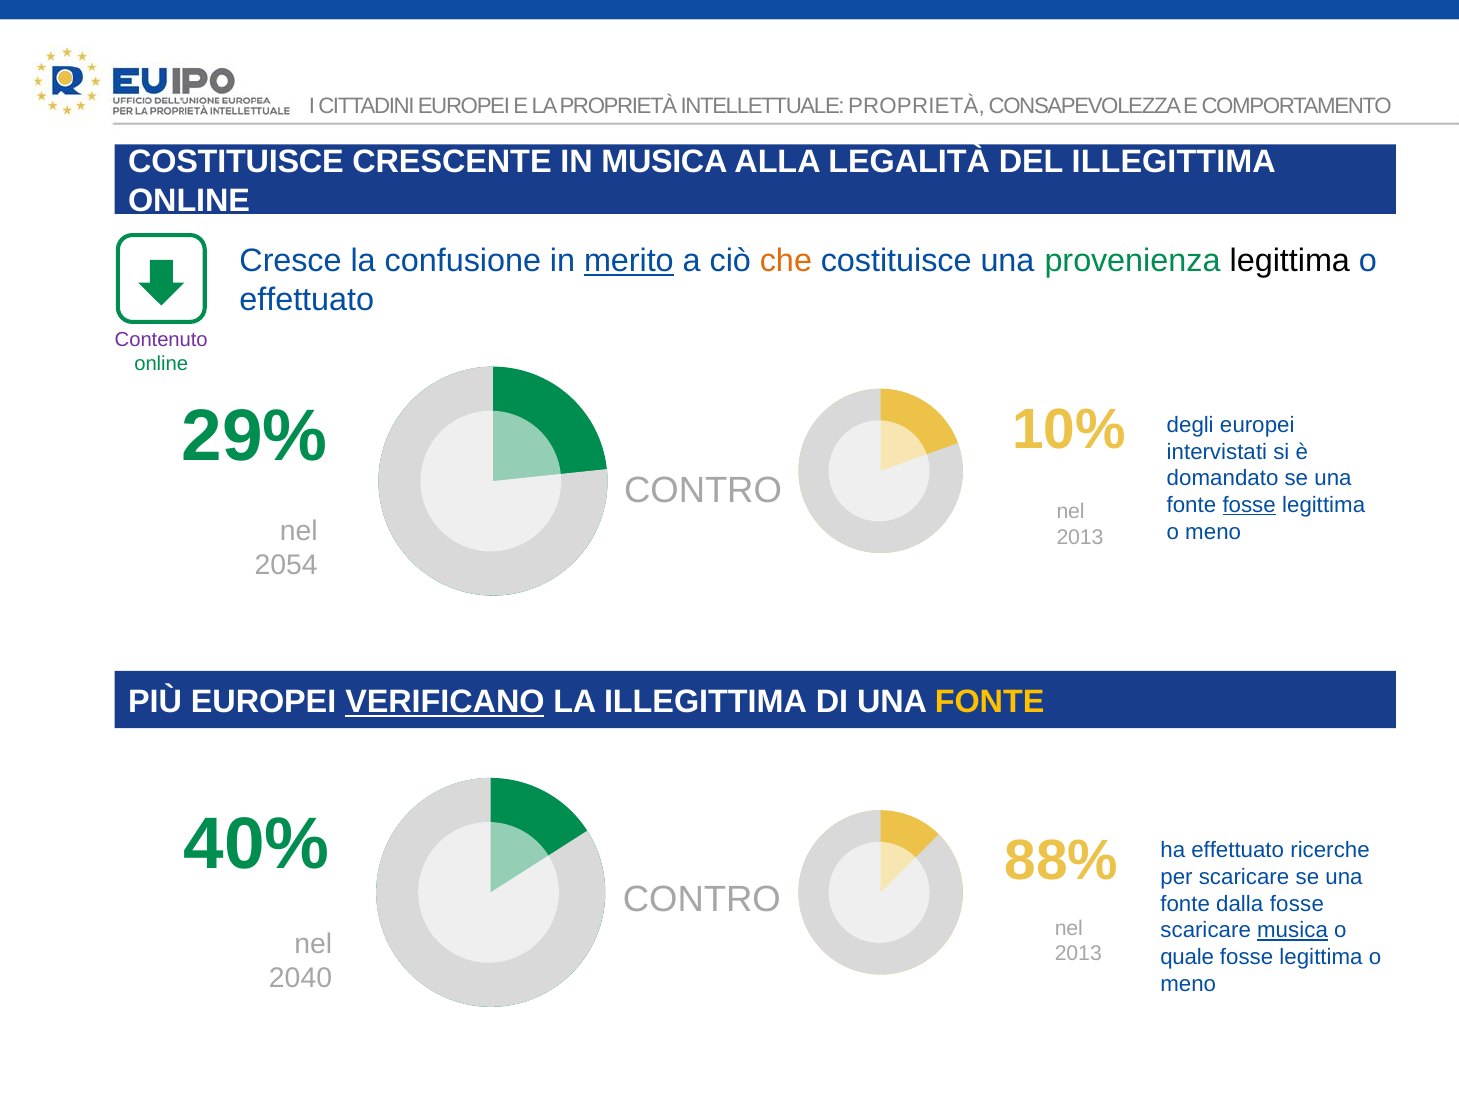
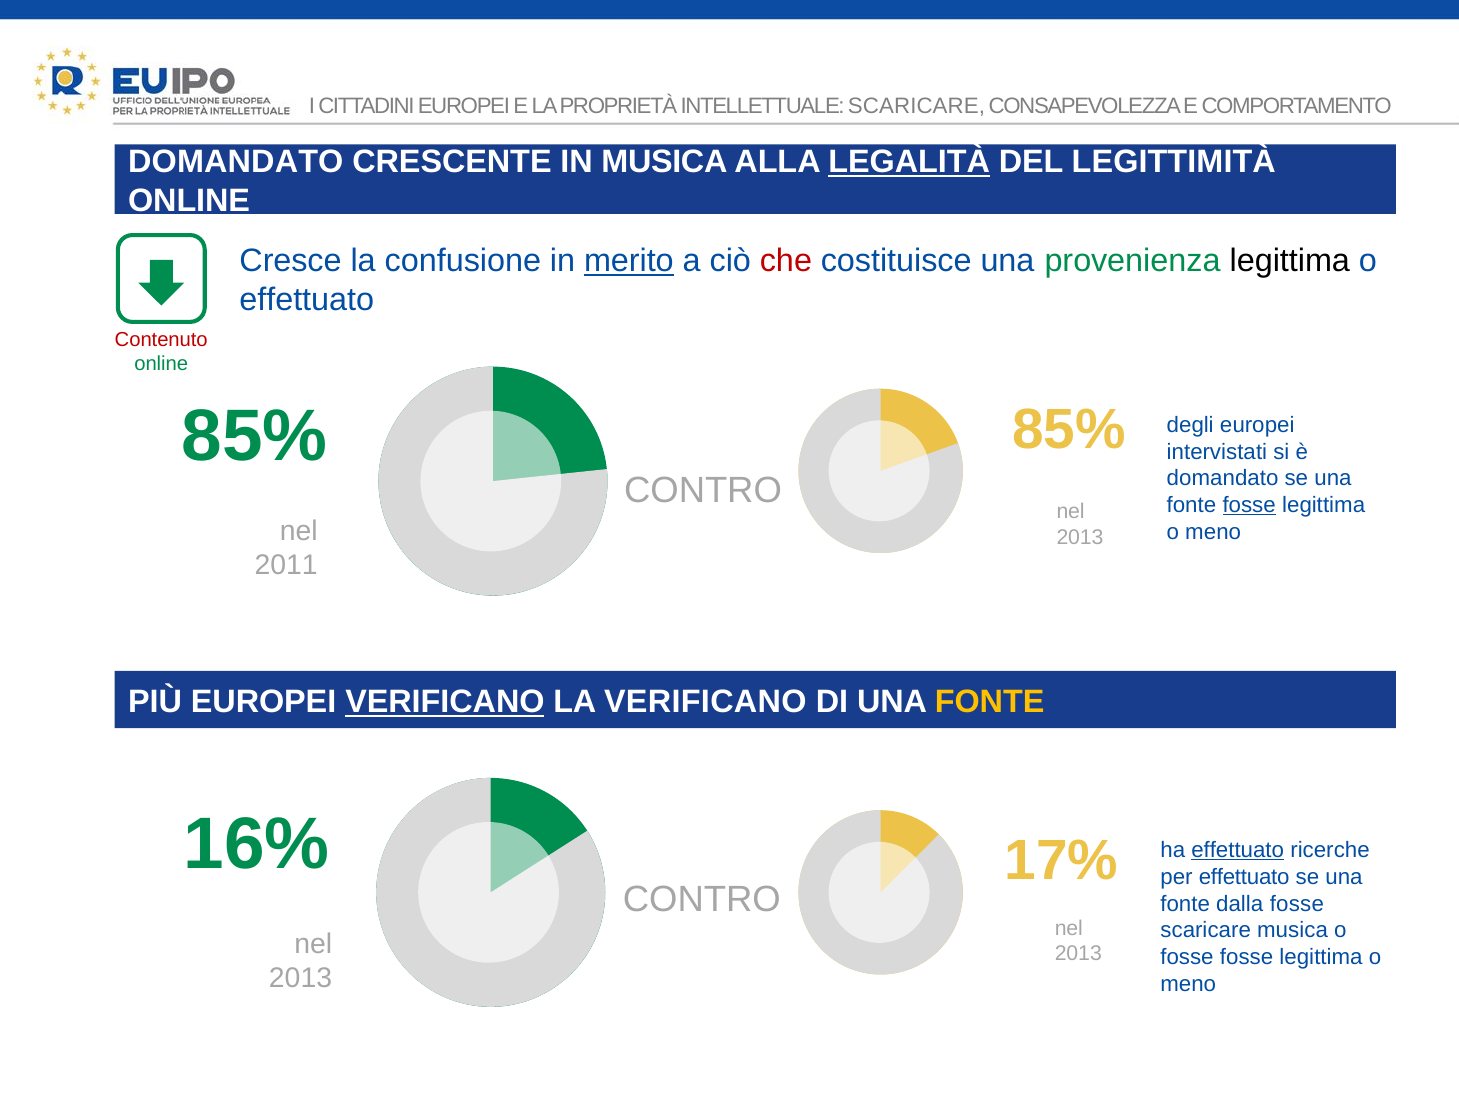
INTELLETTUALE PROPRIETÀ: PROPRIETÀ -> SCARICARE
COSTITUISCE at (236, 162): COSTITUISCE -> DOMANDATO
LEGALITÀ underline: none -> present
DEL ILLEGITTIMA: ILLEGITTIMA -> LEGITTIMITÀ
che colour: orange -> red
Contenuto colour: purple -> red
29% at (255, 436): 29% -> 85%
10% at (1069, 430): 10% -> 85%
2054: 2054 -> 2011
LA ILLEGITTIMA: ILLEGITTIMA -> VERIFICANO
40%: 40% -> 16%
88%: 88% -> 17%
effettuato at (1238, 850) underline: none -> present
per scaricare: scaricare -> effettuato
musica at (1292, 931) underline: present -> none
quale at (1187, 957): quale -> fosse
2040 at (301, 979): 2040 -> 2013
